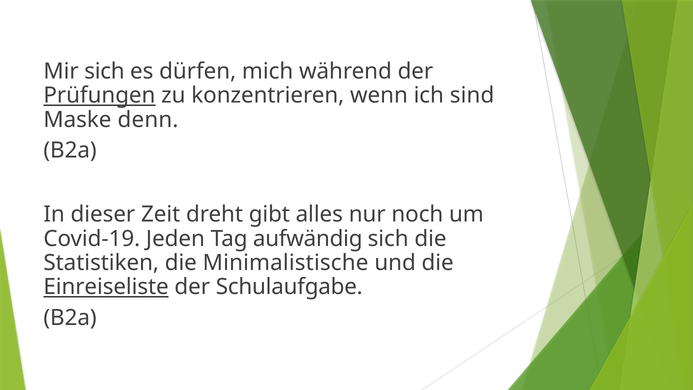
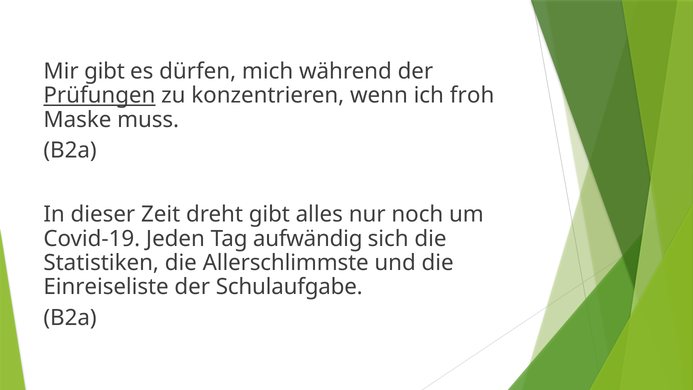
Mir sich: sich -> gibt
sind: sind -> froh
denn: denn -> muss
Minimalistische: Minimalistische -> Allerschlimmste
Einreiseliste underline: present -> none
